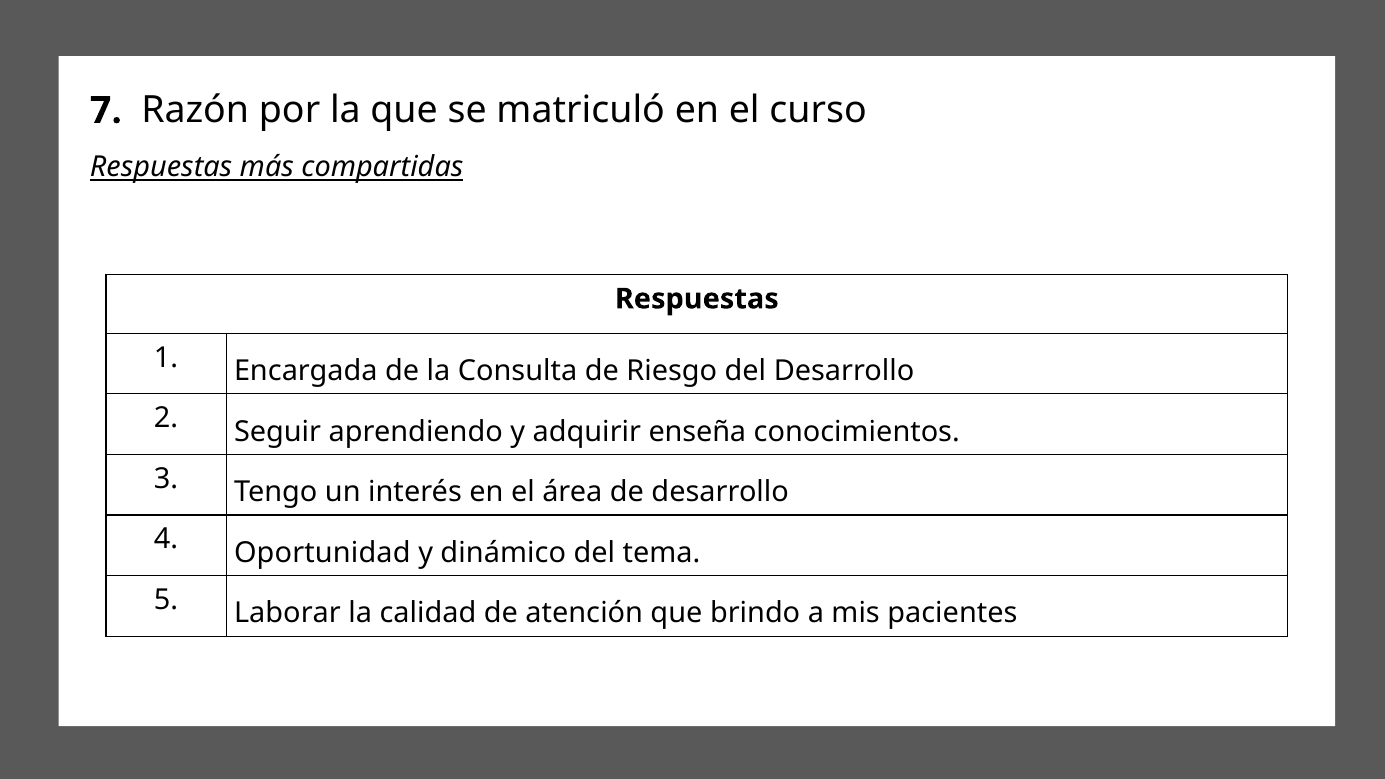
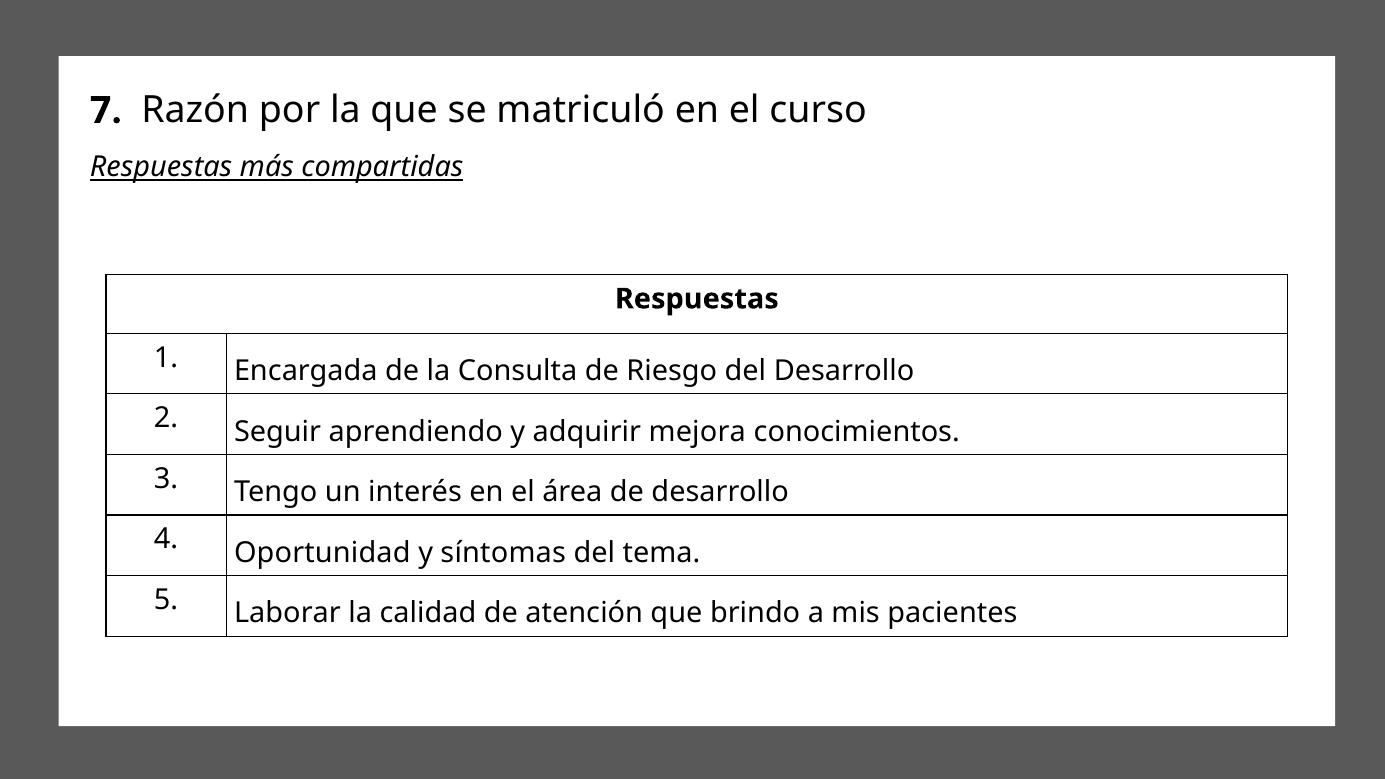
enseña: enseña -> mejora
dinámico: dinámico -> síntomas
